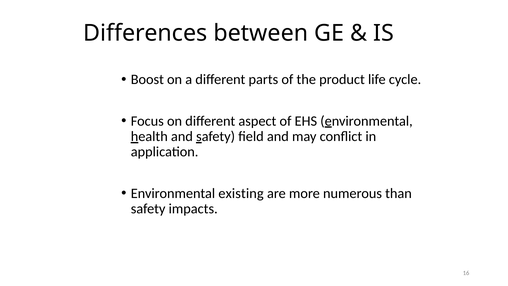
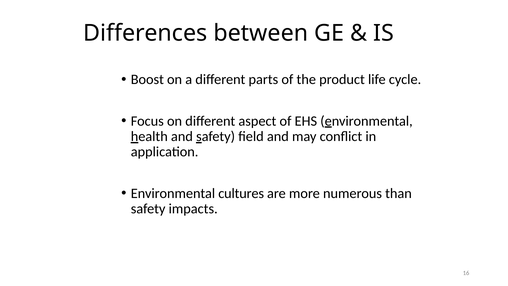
existing: existing -> cultures
